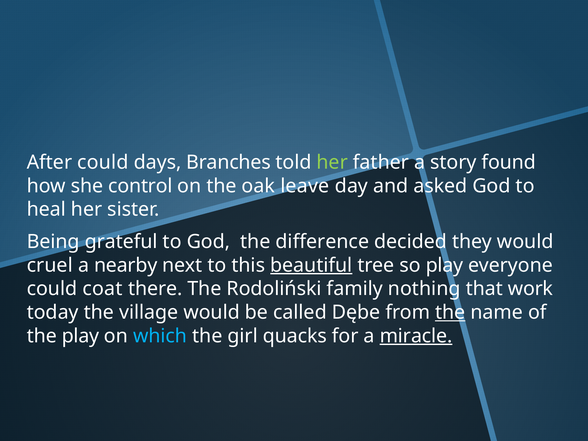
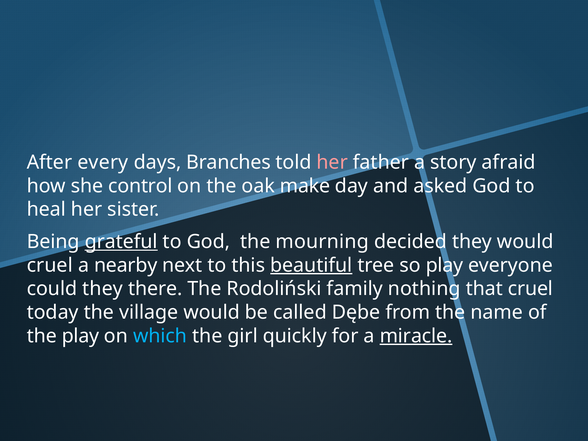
After could: could -> every
her at (332, 162) colour: light green -> pink
found: found -> afraid
leave: leave -> make
grateful underline: none -> present
difference: difference -> mourning
could coat: coat -> they
that work: work -> cruel
the at (450, 312) underline: present -> none
quacks: quacks -> quickly
